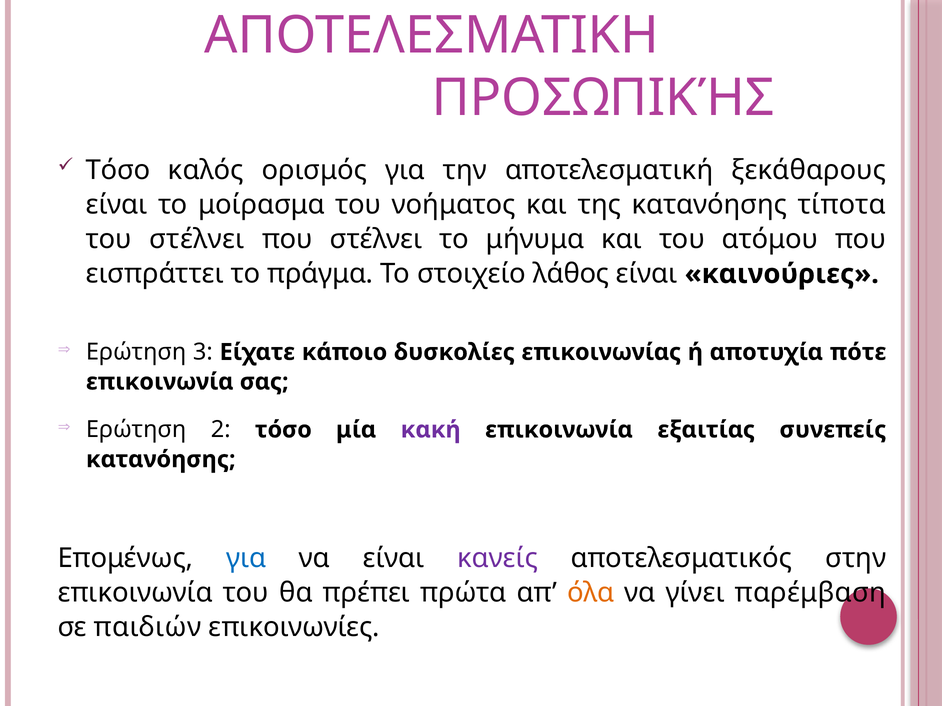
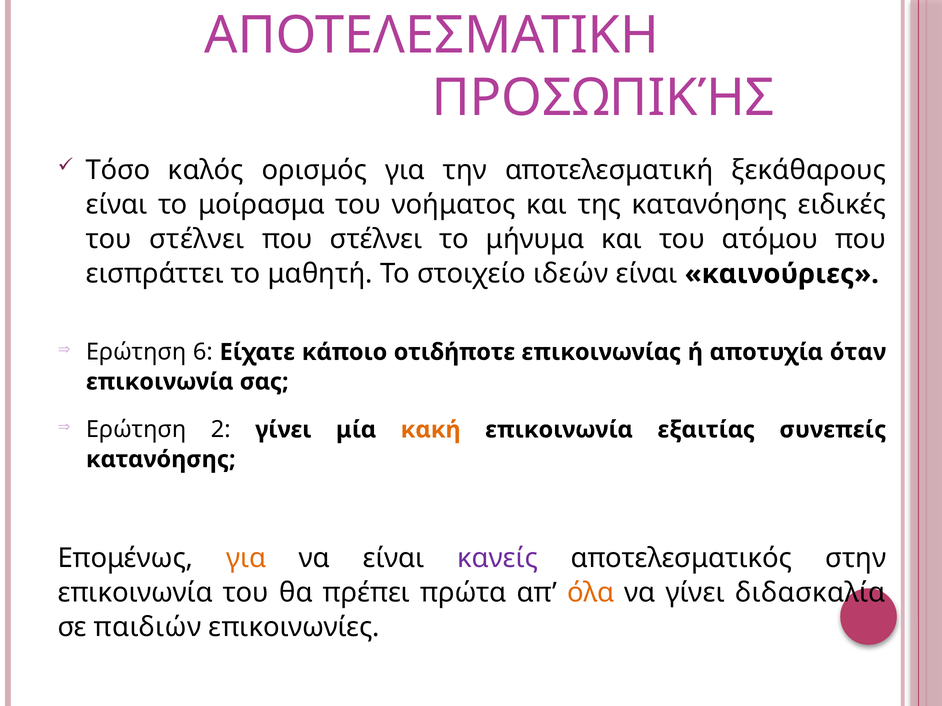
τίποτα: τίποτα -> ειδικές
πράγμα: πράγμα -> μαθητή
λάθος: λάθος -> ιδεών
3: 3 -> 6
δυσκολίες: δυσκολίες -> οτιδήποτε
πότε: πότε -> όταν
2 τόσο: τόσο -> γίνει
κακή colour: purple -> orange
για at (246, 559) colour: blue -> orange
παρέμβαση: παρέμβαση -> διδασκαλία
